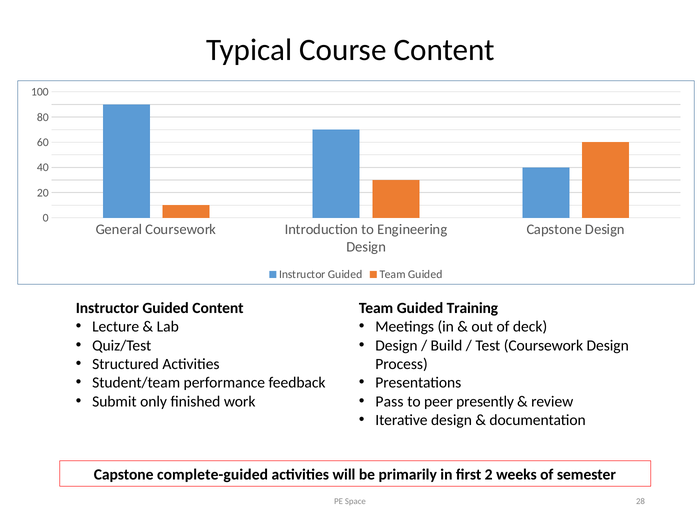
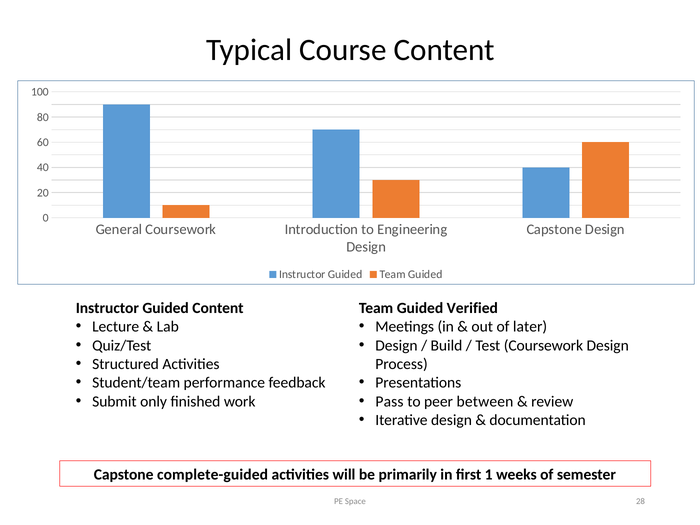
Training: Training -> Verified
deck: deck -> later
presently: presently -> between
2: 2 -> 1
